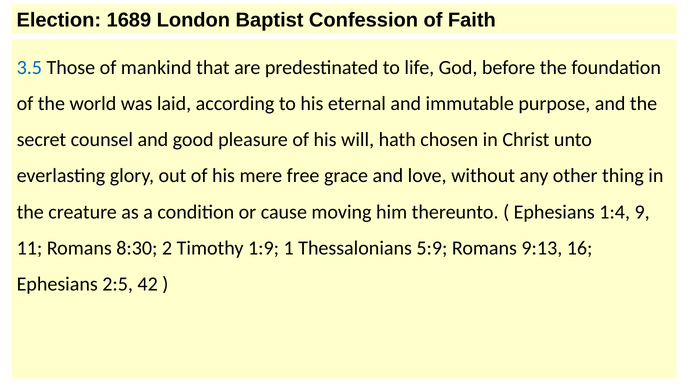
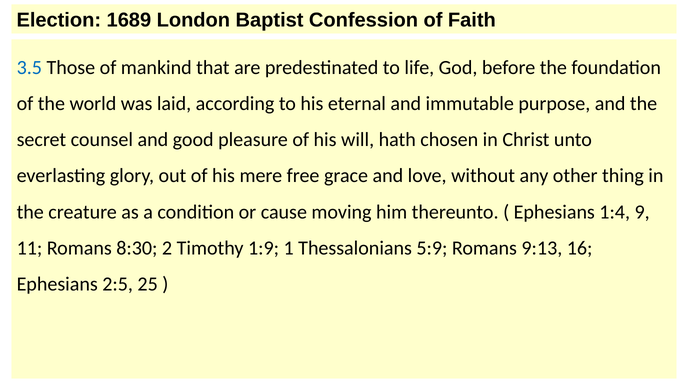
42: 42 -> 25
